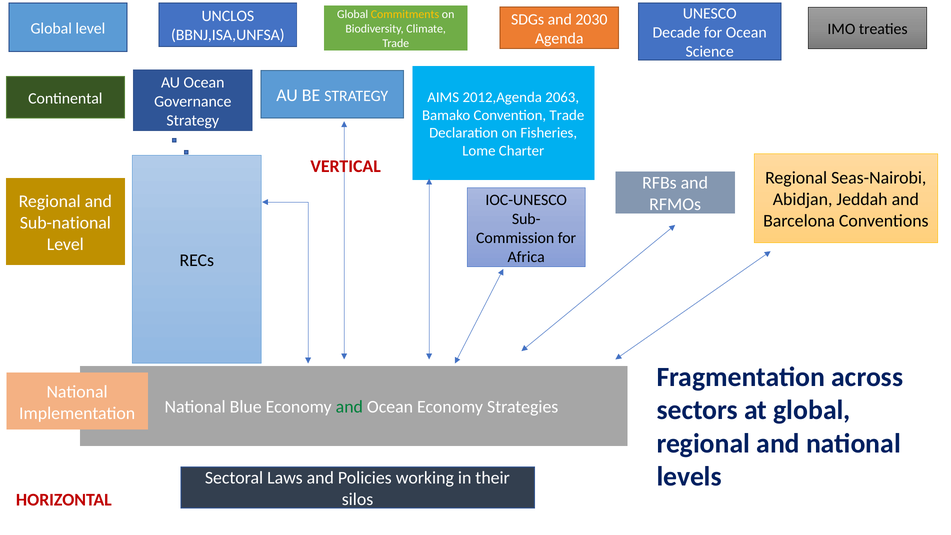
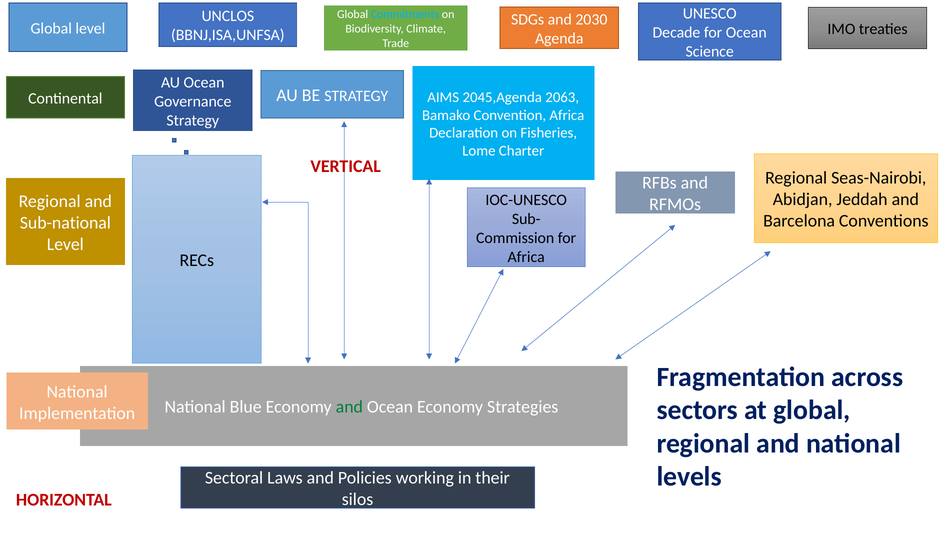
Commitments colour: yellow -> light blue
2012,Agenda: 2012,Agenda -> 2045,Agenda
Convention Trade: Trade -> Africa
